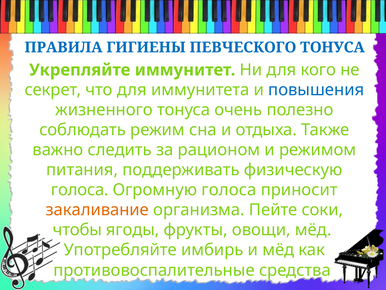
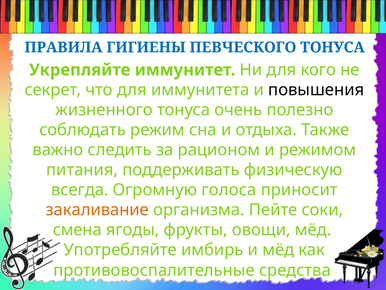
повышения colour: blue -> black
голоса at (80, 190): голоса -> всегда
чтобы: чтобы -> смена
